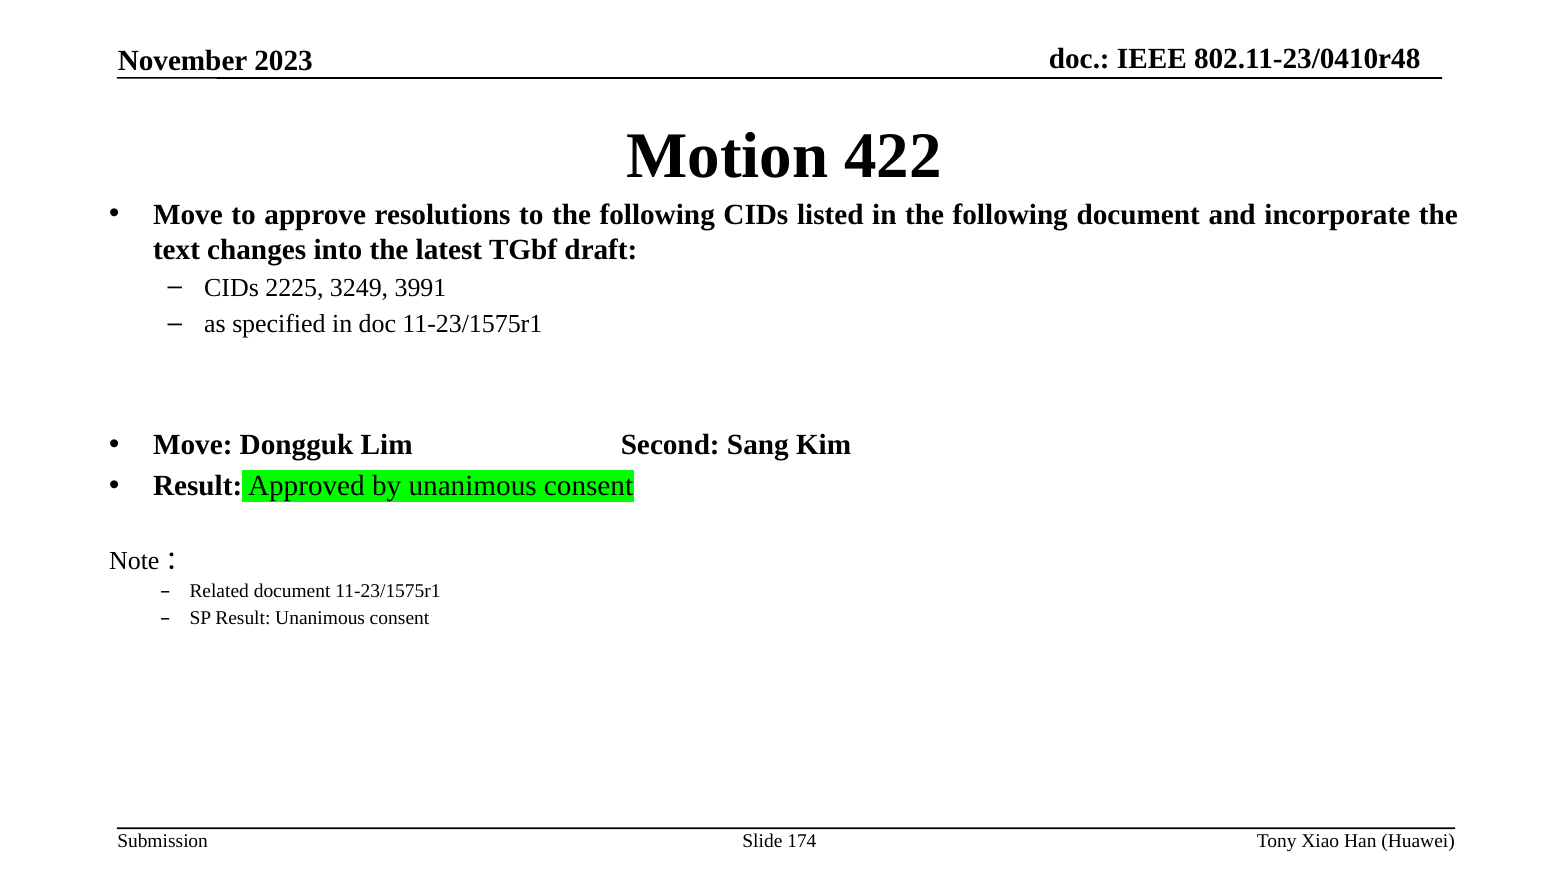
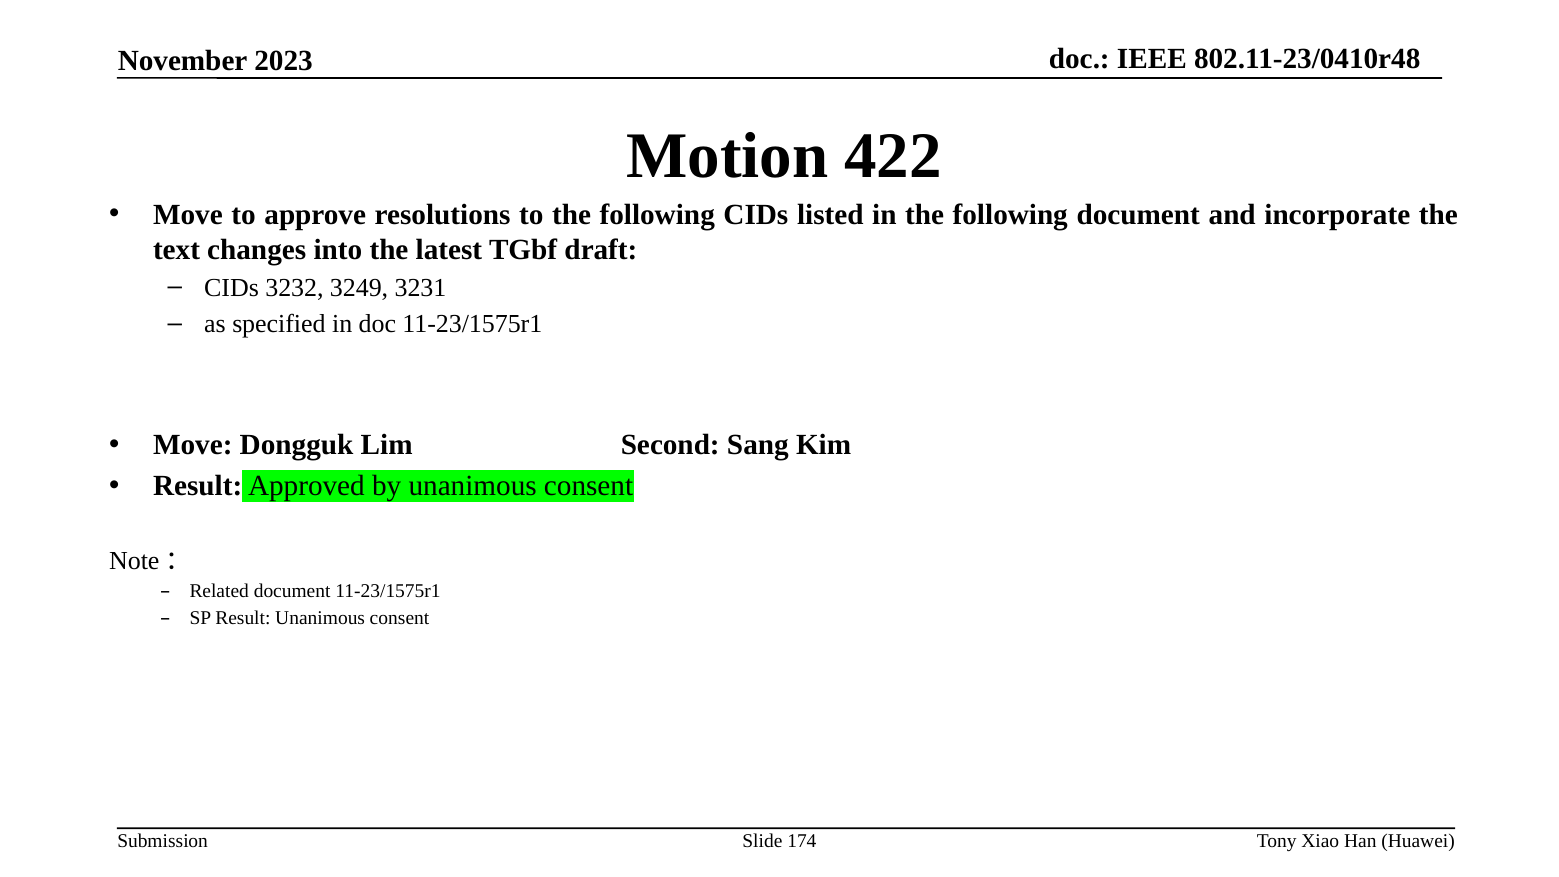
2225: 2225 -> 3232
3991: 3991 -> 3231
